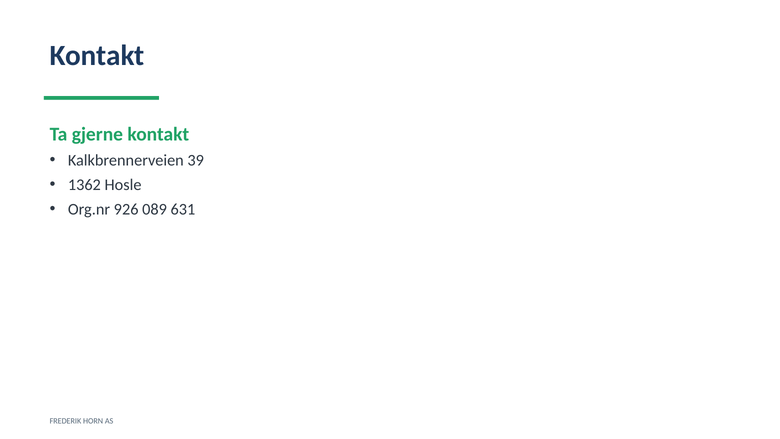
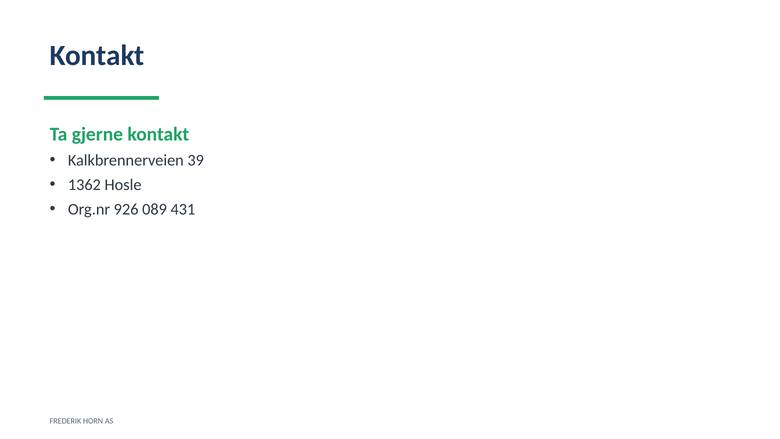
631: 631 -> 431
